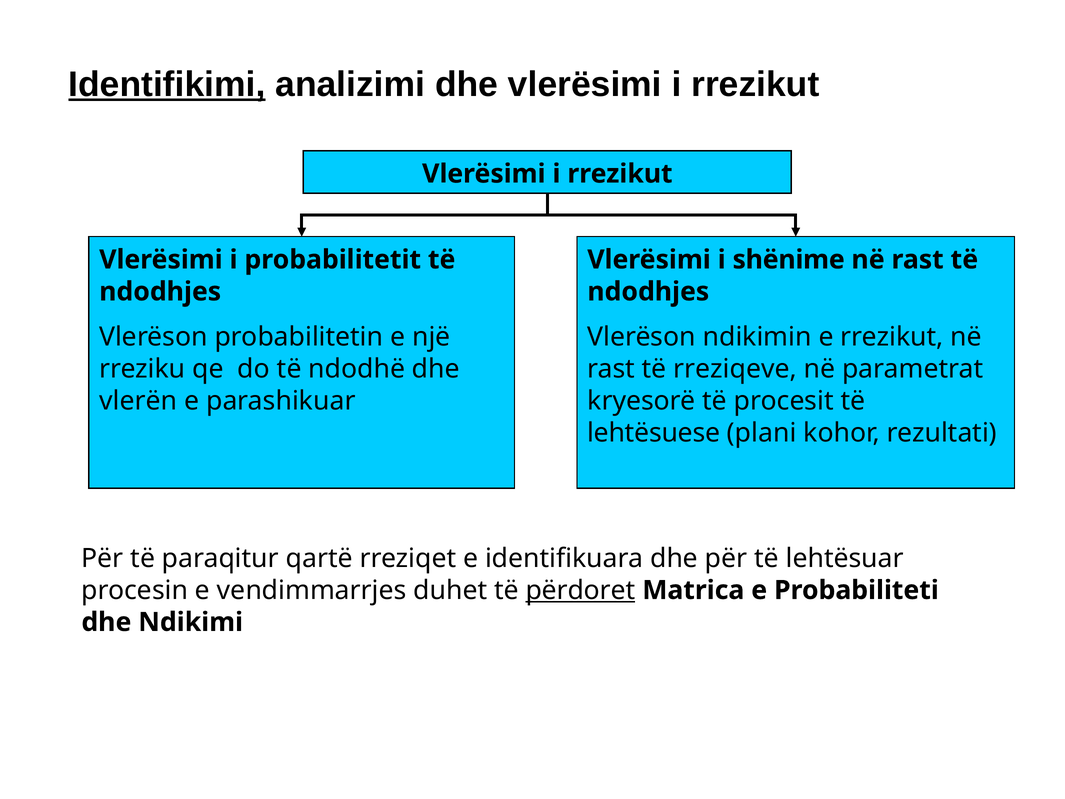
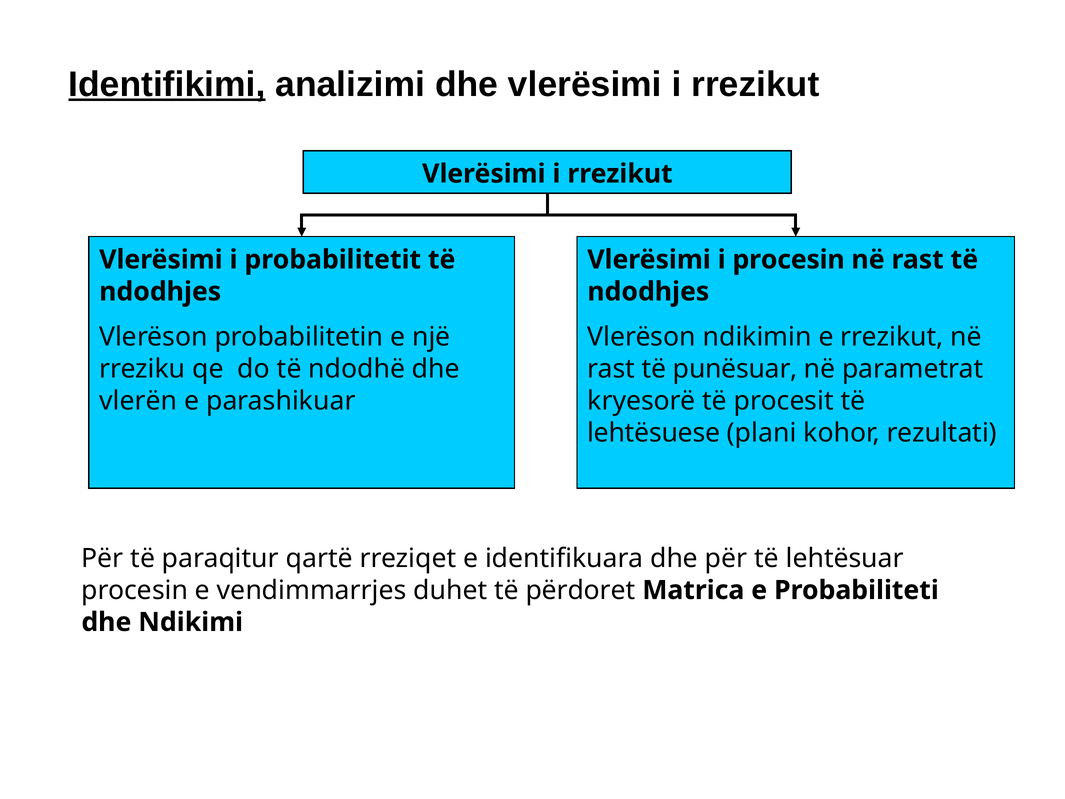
i shënime: shënime -> procesin
rreziqeve: rreziqeve -> punësuar
përdoret underline: present -> none
